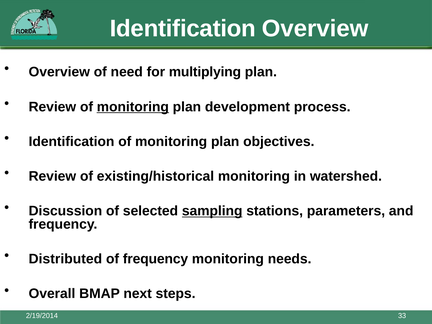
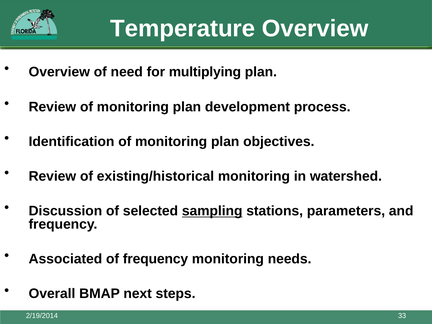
Identification at (183, 29): Identification -> Temperature
monitoring at (133, 107) underline: present -> none
Distributed: Distributed -> Associated
